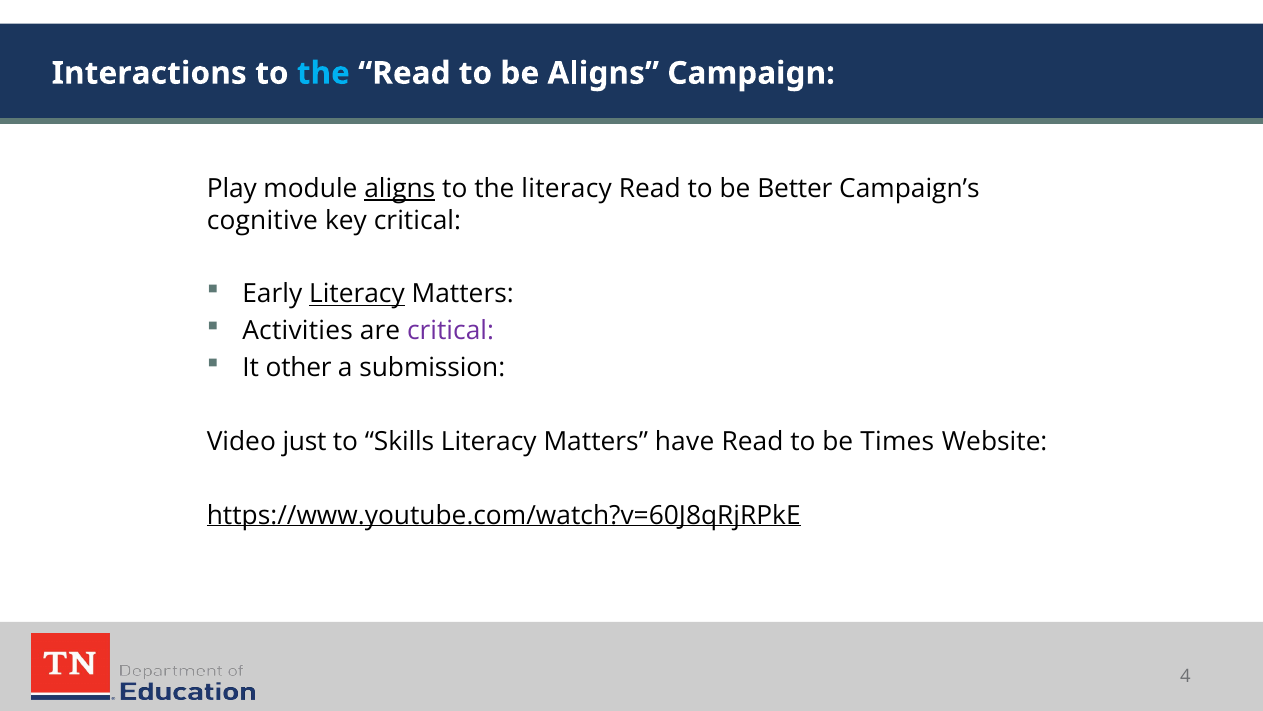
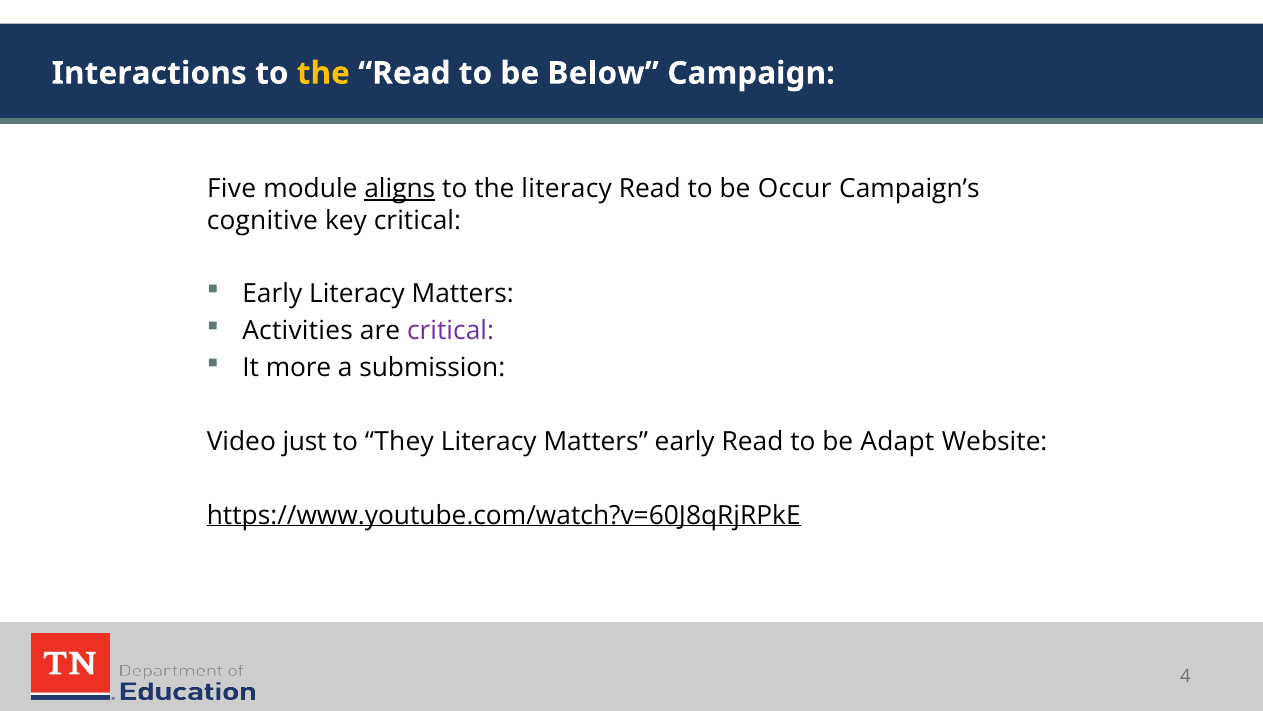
the at (323, 73) colour: light blue -> yellow
be Aligns: Aligns -> Below
Play: Play -> Five
Better: Better -> Occur
Literacy at (357, 294) underline: present -> none
other: other -> more
Skills: Skills -> They
Matters have: have -> early
Times: Times -> Adapt
